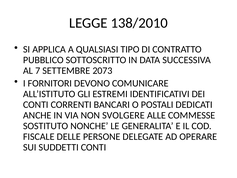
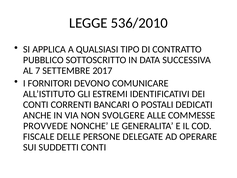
138/2010: 138/2010 -> 536/2010
2073: 2073 -> 2017
SOSTITUTO: SOSTITUTO -> PROVVEDE
